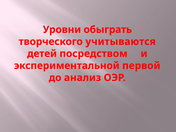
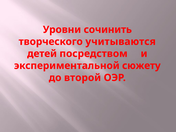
обыграть: обыграть -> сочинить
первой: первой -> сюжету
анализ: анализ -> второй
